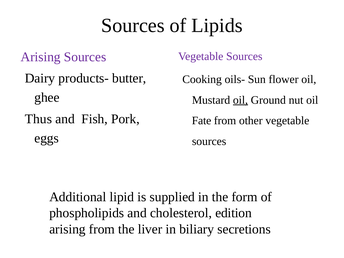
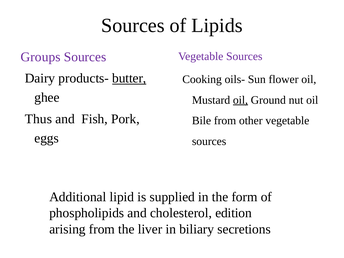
Arising at (41, 57): Arising -> Groups
butter underline: none -> present
Fate: Fate -> Bile
